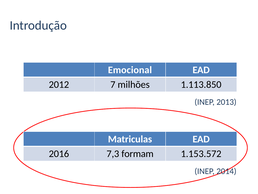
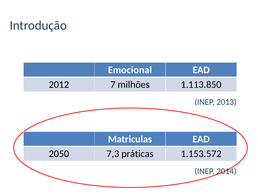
2016: 2016 -> 2050
formam: formam -> práticas
